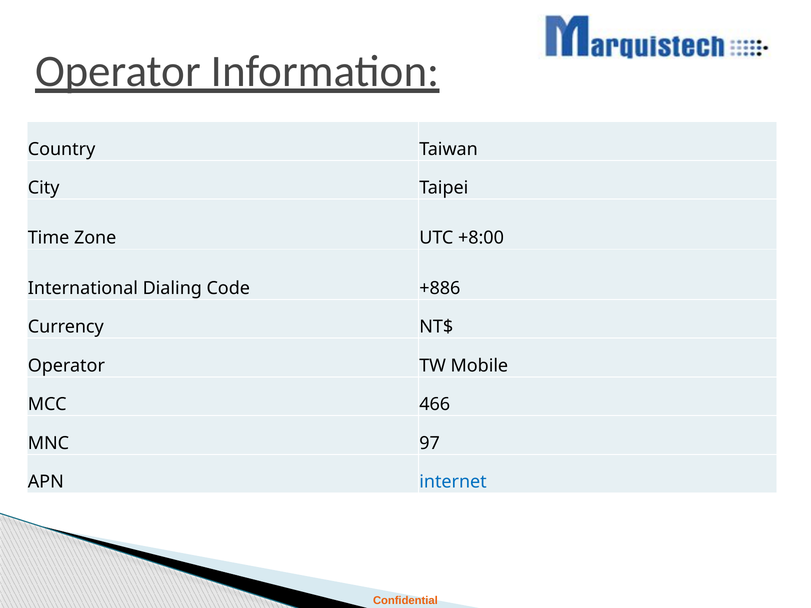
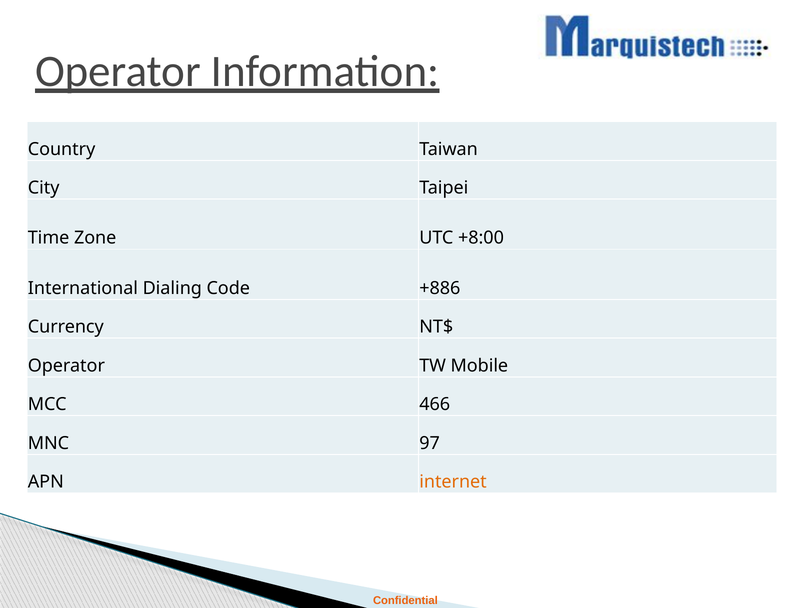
internet colour: blue -> orange
